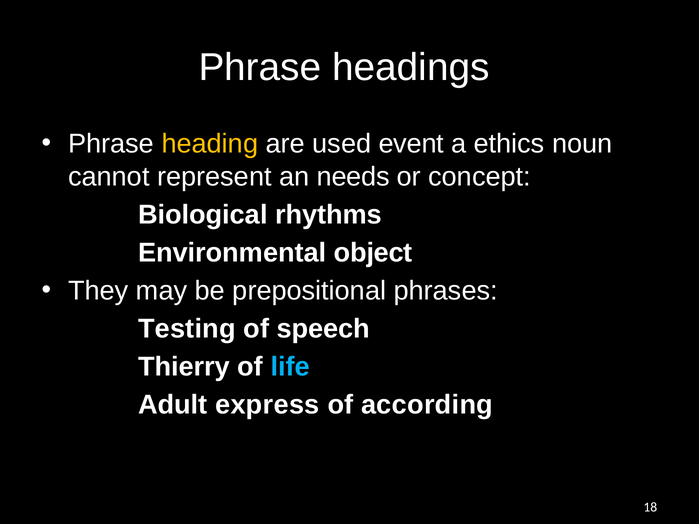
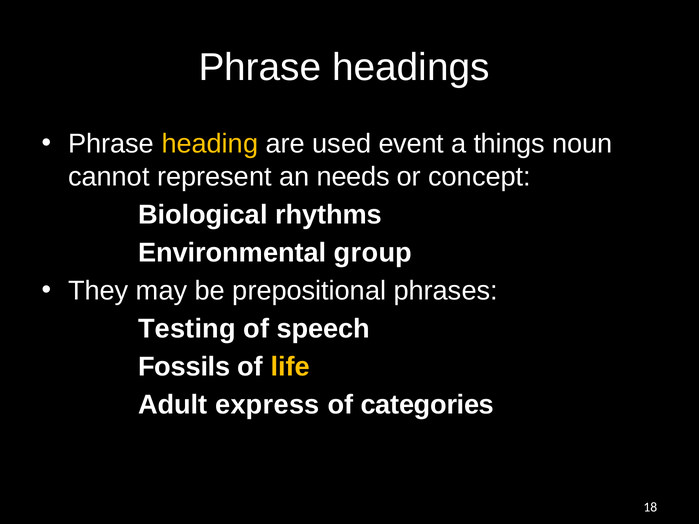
ethics: ethics -> things
object: object -> group
Thierry: Thierry -> Fossils
life colour: light blue -> yellow
according: according -> categories
